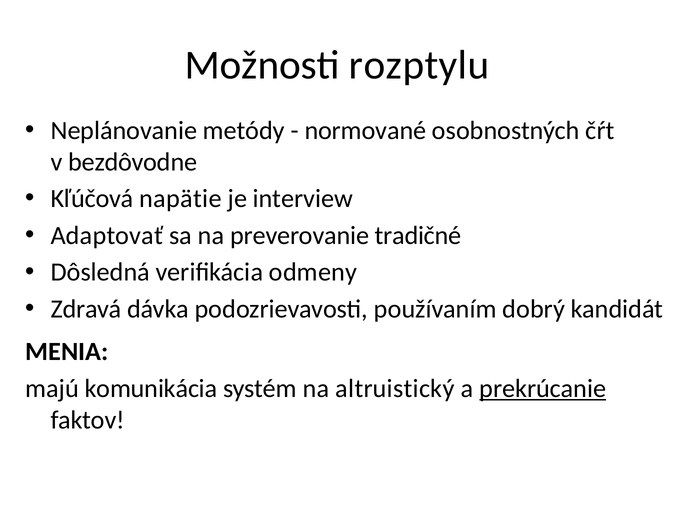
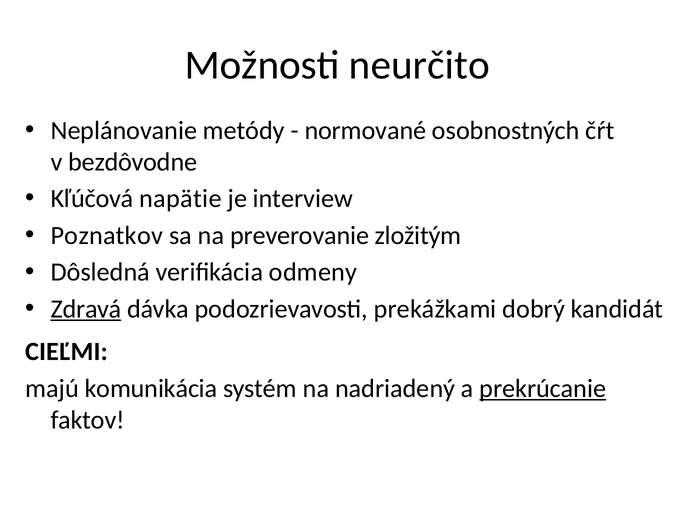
rozptylu: rozptylu -> neurčito
Adaptovať: Adaptovať -> Poznatkov
tradičné: tradičné -> zložitým
Zdravá underline: none -> present
používaním: používaním -> prekážkami
MENIA: MENIA -> CIEĽMI
altruistický: altruistický -> nadriadený
